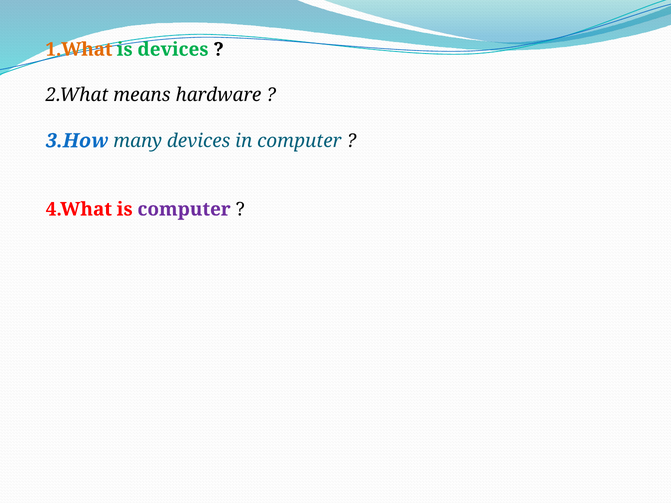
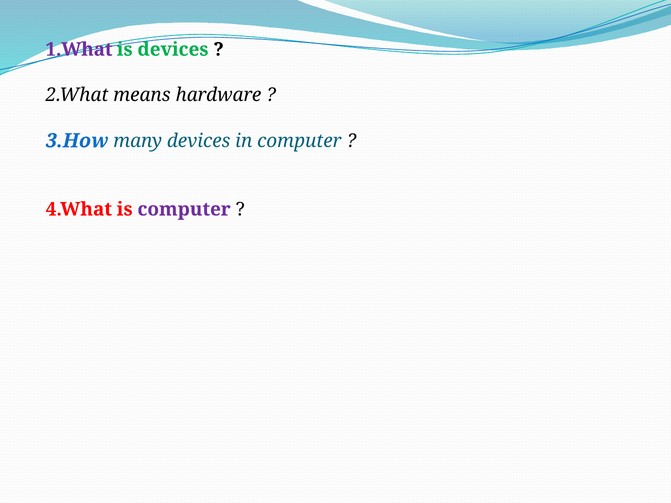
1.What colour: orange -> purple
